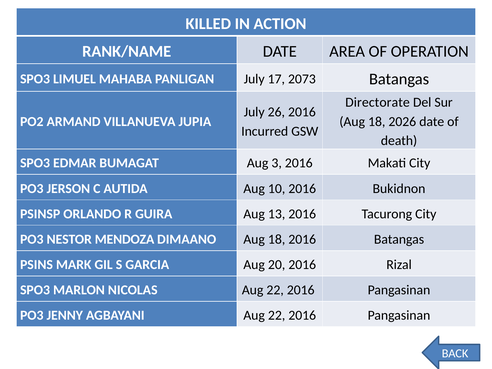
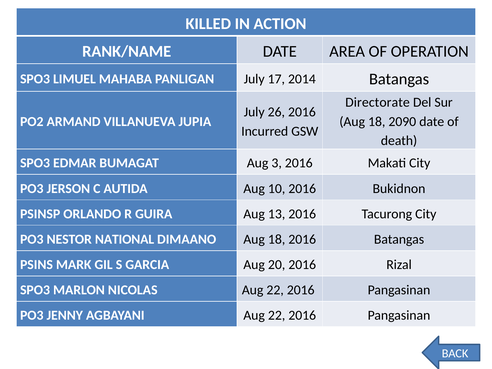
2073: 2073 -> 2014
2026: 2026 -> 2090
MENDOZA: MENDOZA -> NATIONAL
